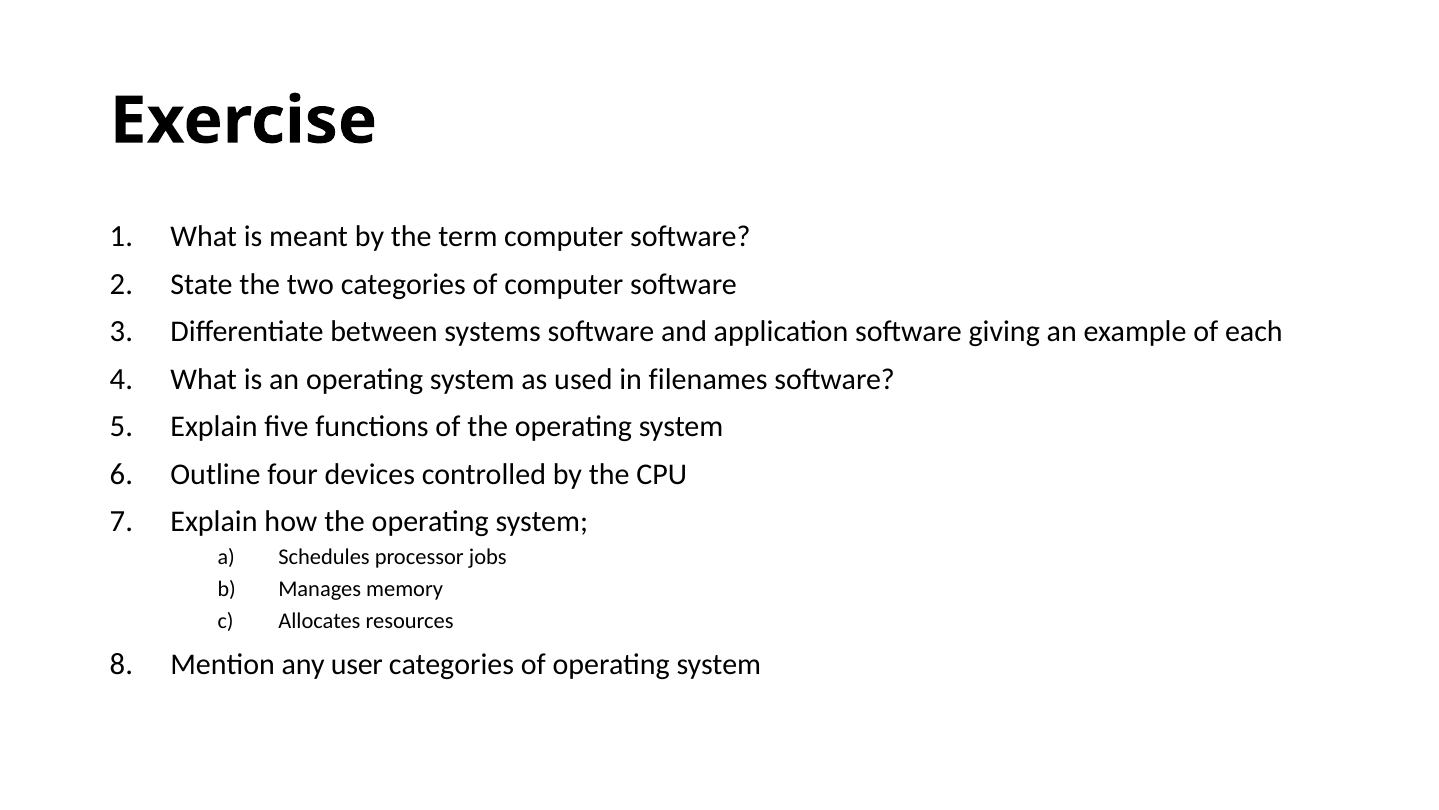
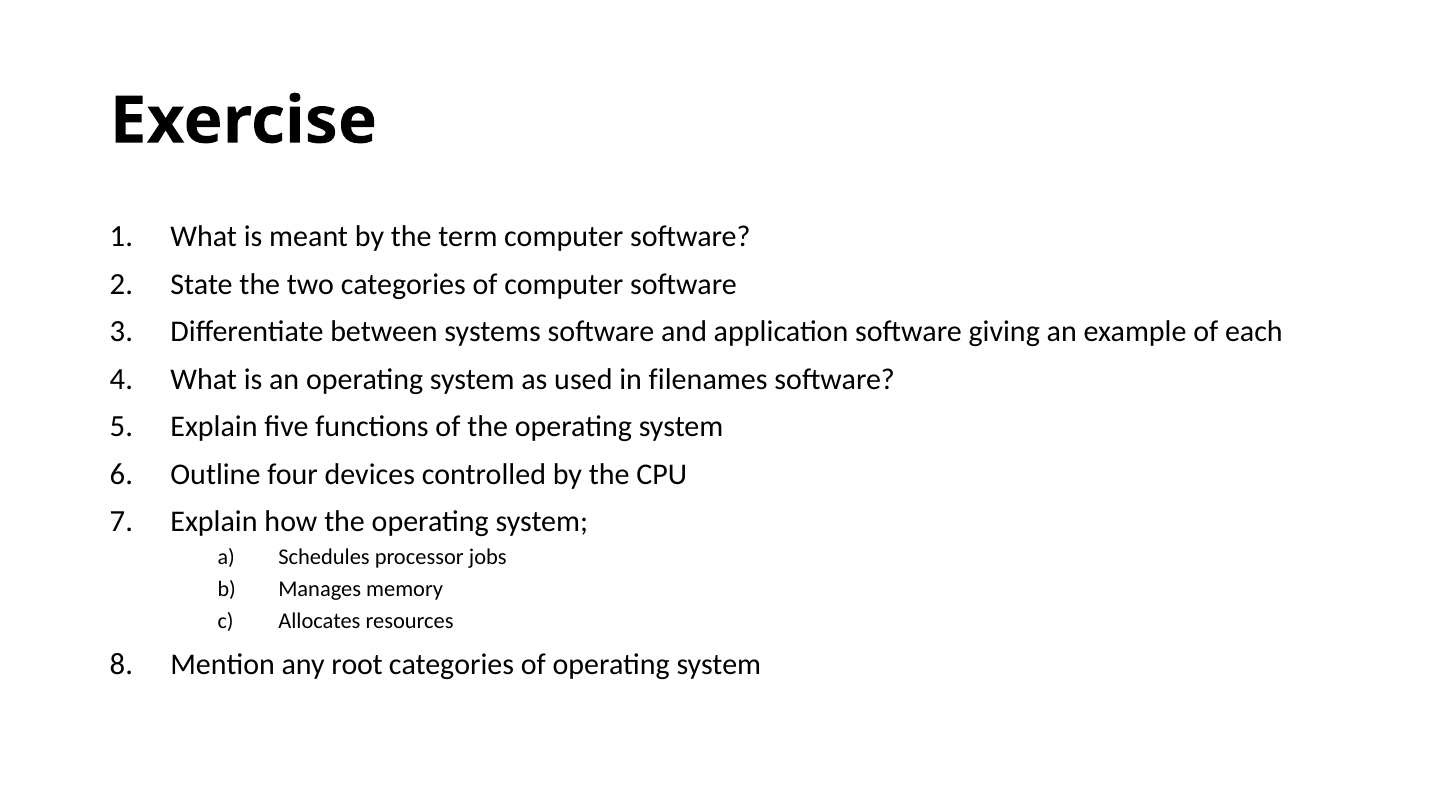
user: user -> root
